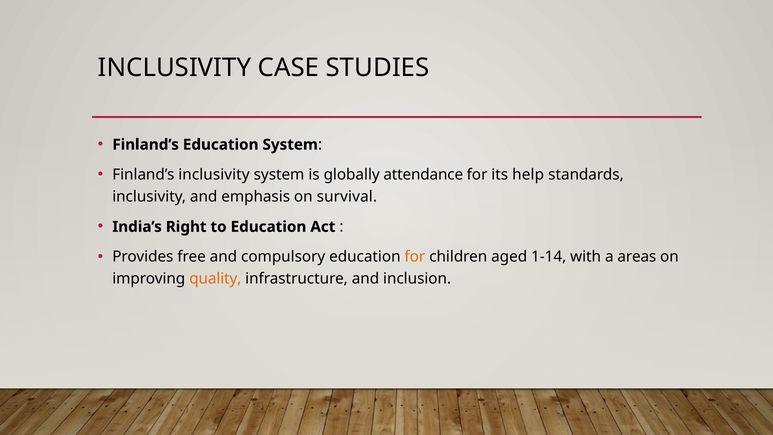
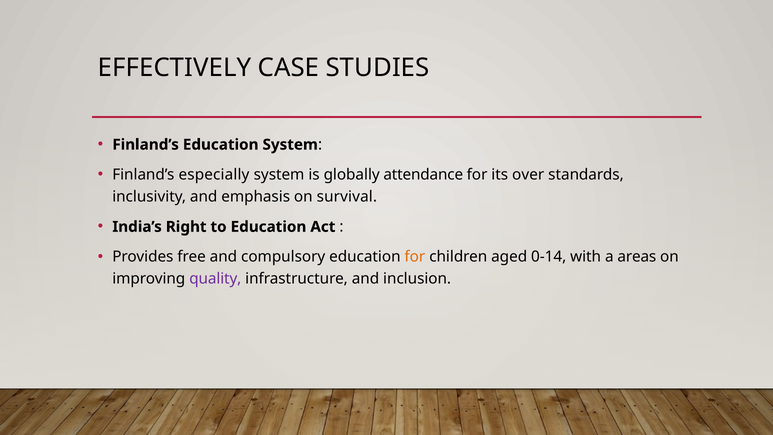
INCLUSIVITY at (175, 68): INCLUSIVITY -> EFFECTIVELY
Finland’s inclusivity: inclusivity -> especially
help: help -> over
1-14: 1-14 -> 0-14
quality colour: orange -> purple
